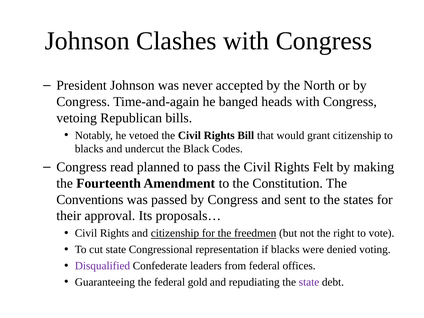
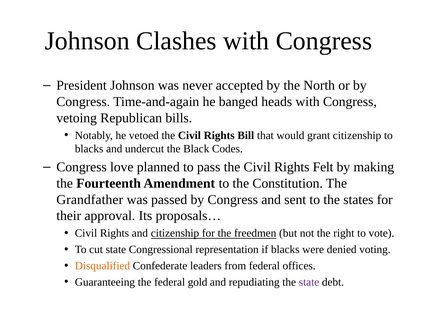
read: read -> love
Conventions: Conventions -> Grandfather
Disqualified colour: purple -> orange
